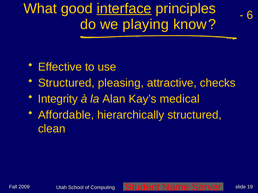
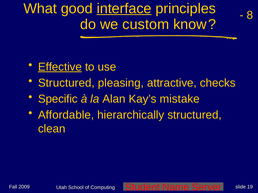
6: 6 -> 8
playing: playing -> custom
Effective underline: none -> present
Integrity: Integrity -> Specific
medical: medical -> mistake
